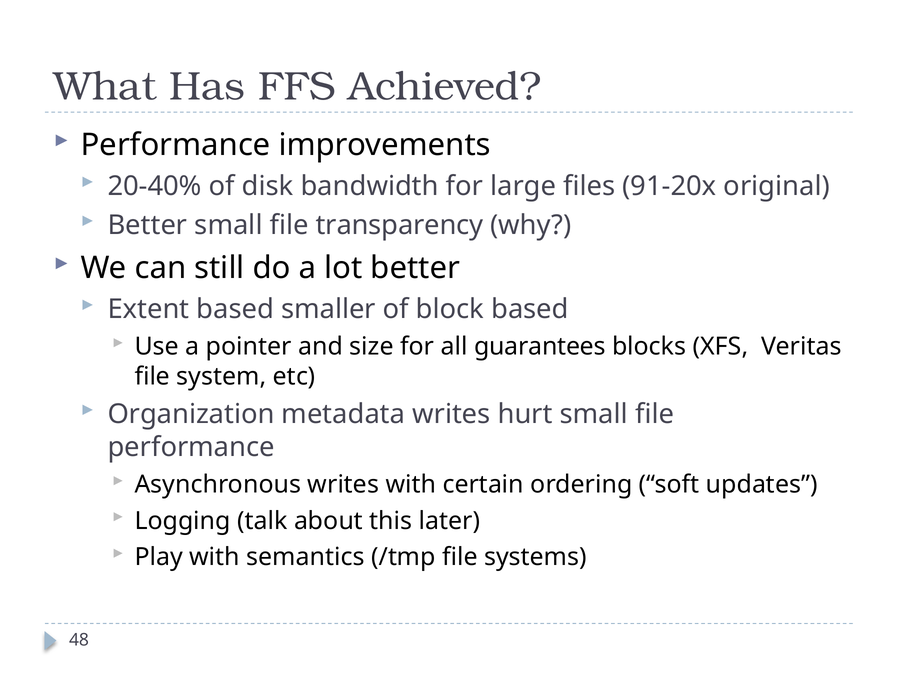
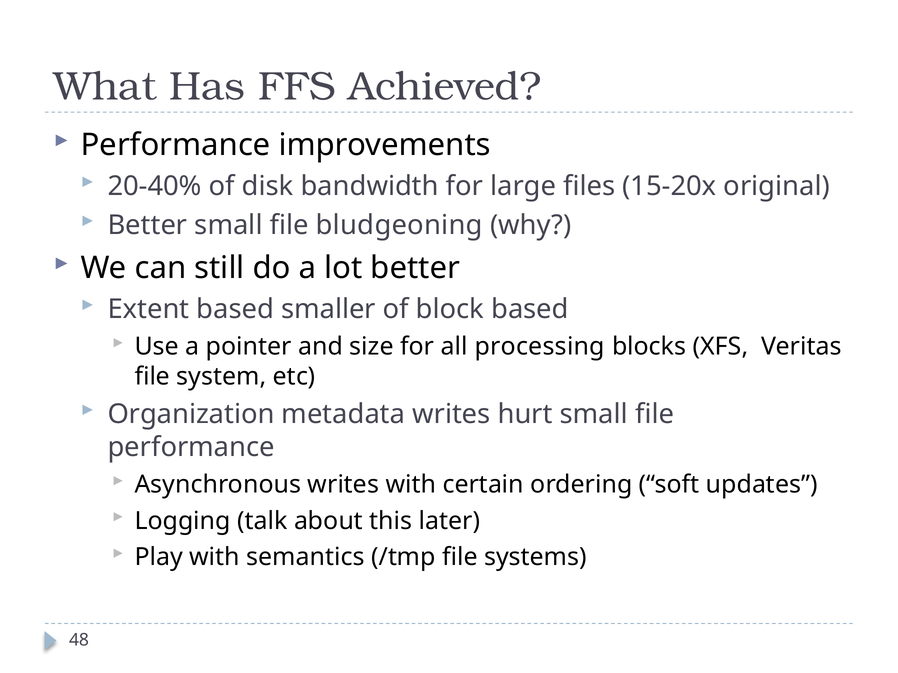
91-20x: 91-20x -> 15-20x
transparency: transparency -> bludgeoning
guarantees: guarantees -> processing
